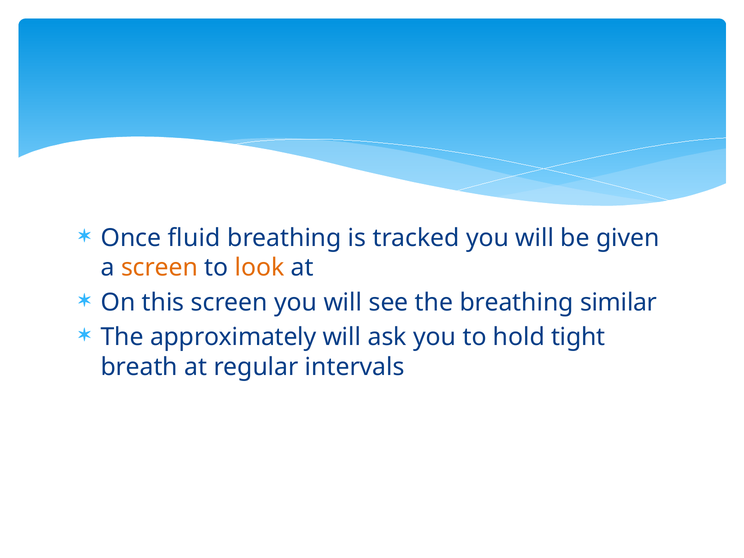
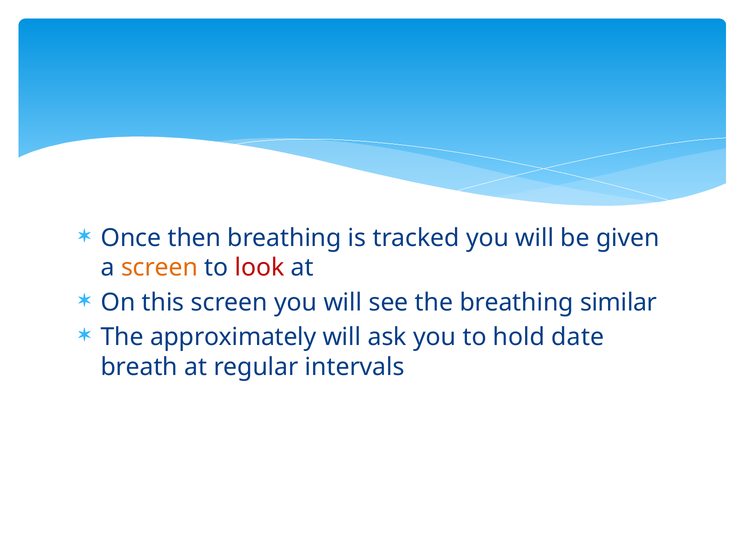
fluid: fluid -> then
look colour: orange -> red
tight: tight -> date
